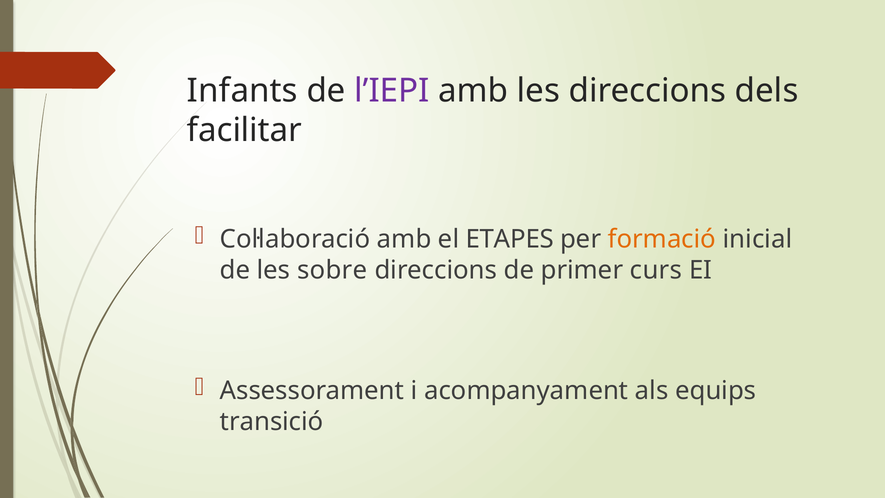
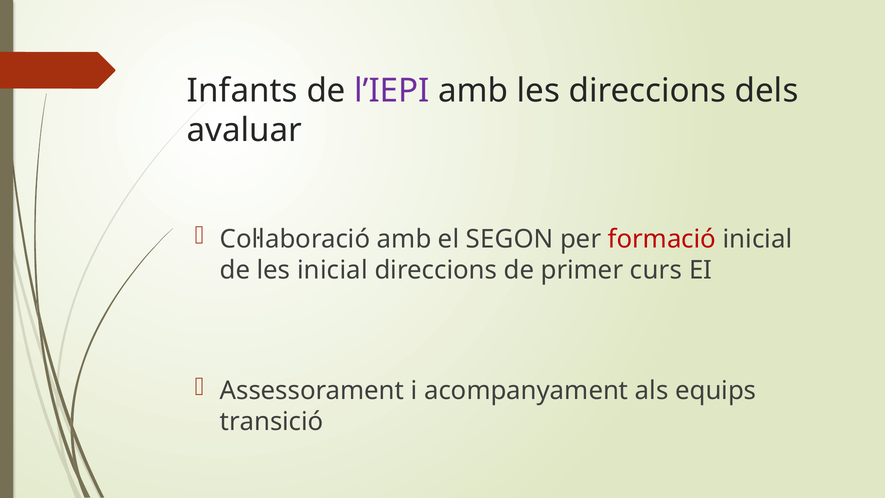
facilitar: facilitar -> avaluar
ETAPES: ETAPES -> SEGON
formació colour: orange -> red
les sobre: sobre -> inicial
